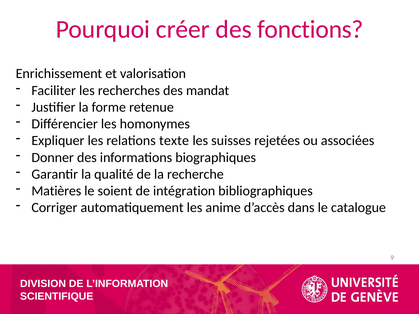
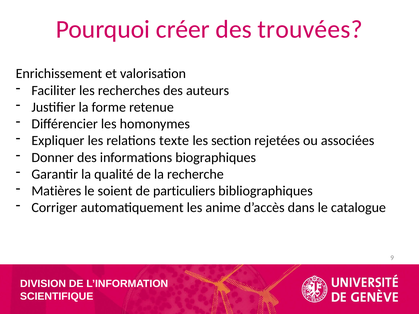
fonctions: fonctions -> trouvées
mandat: mandat -> auteurs
suisses: suisses -> section
intégration: intégration -> particuliers
